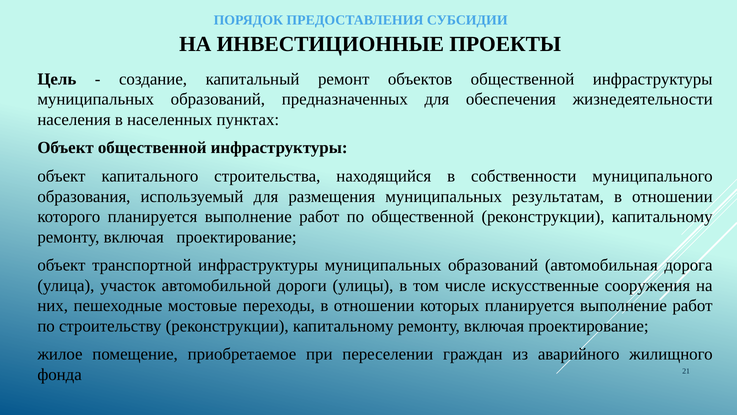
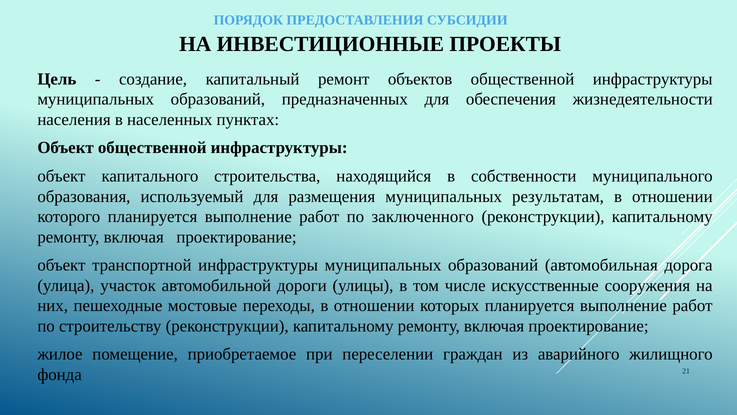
по общественной: общественной -> заключенного
